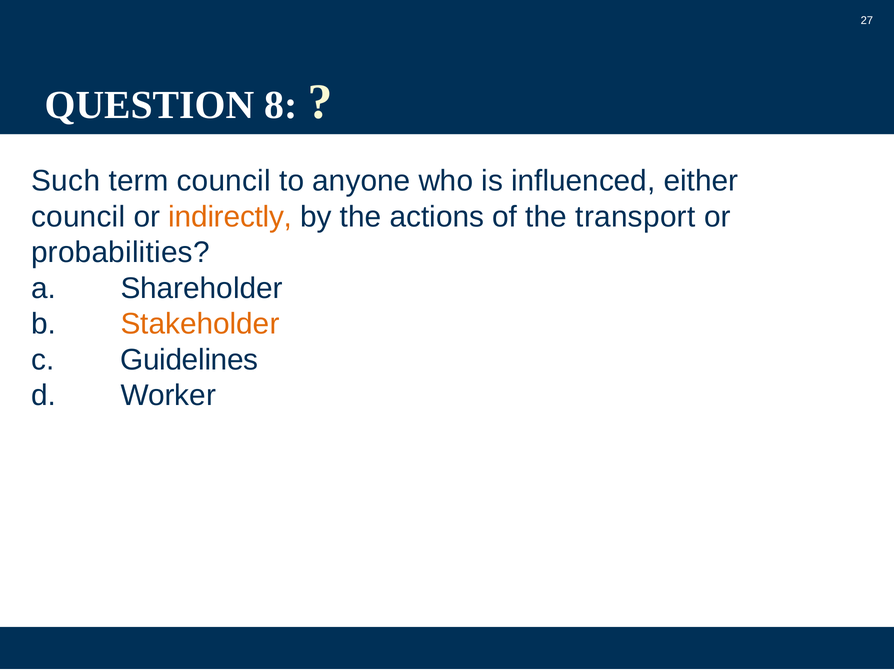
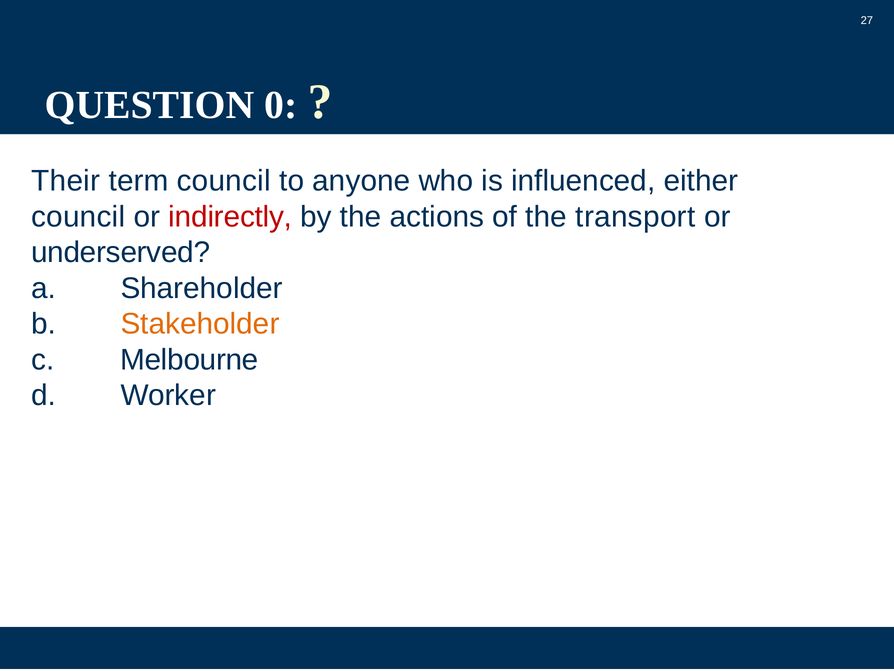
8: 8 -> 0
Such: Such -> Their
indirectly colour: orange -> red
probabilities: probabilities -> underserved
Guidelines: Guidelines -> Melbourne
